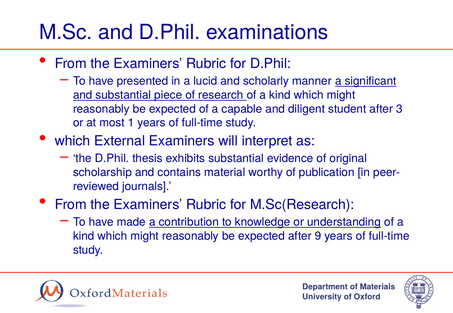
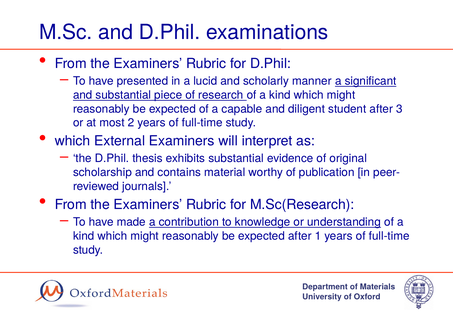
1: 1 -> 2
9: 9 -> 1
